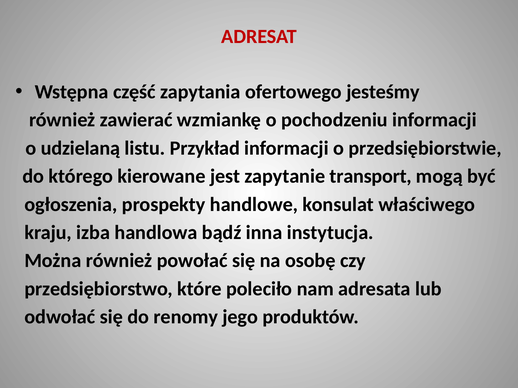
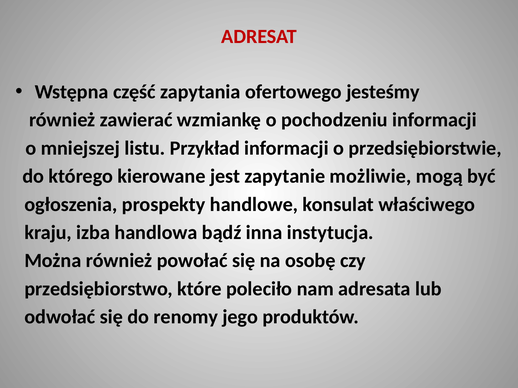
udzielaną: udzielaną -> mniejszej
transport: transport -> możliwie
